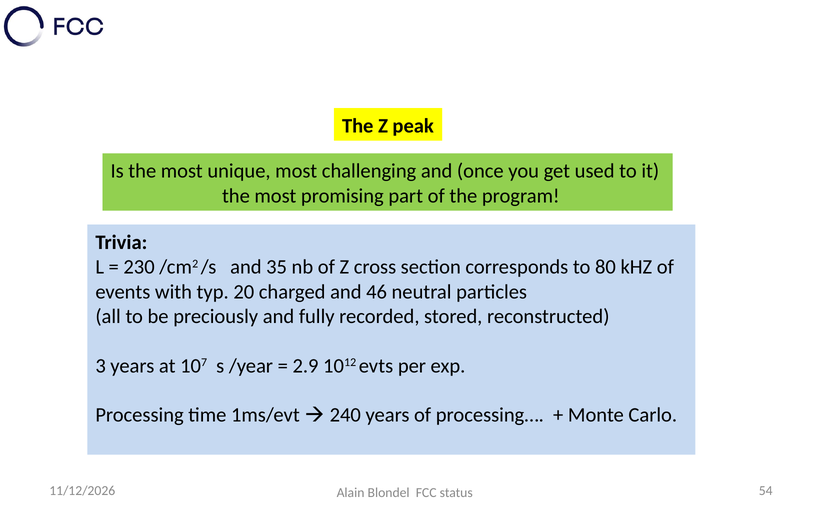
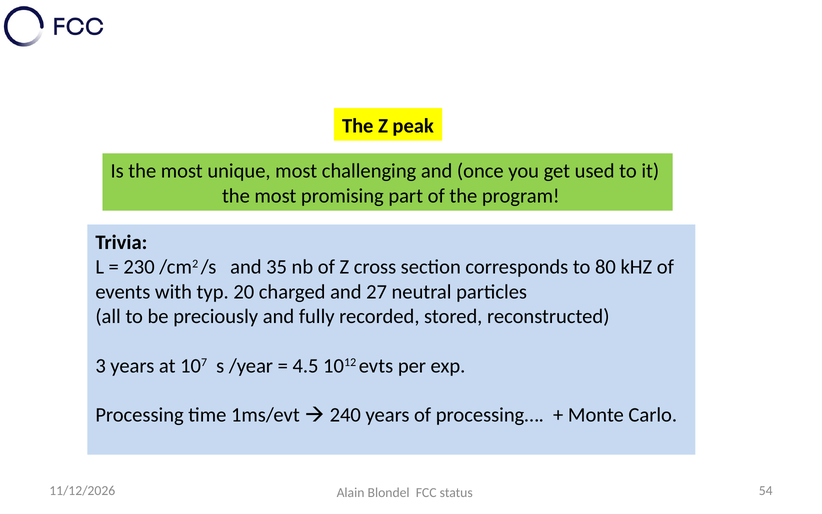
46: 46 -> 27
2.9: 2.9 -> 4.5
